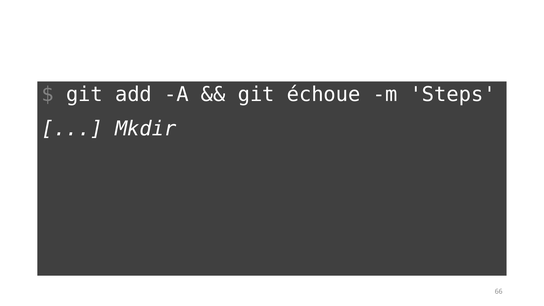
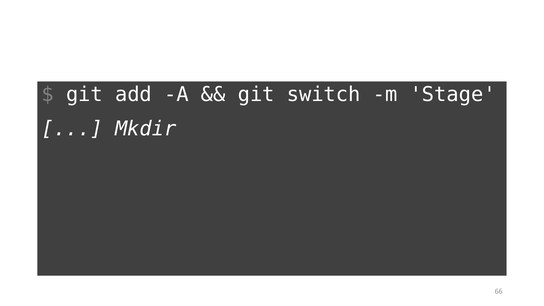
échoue: échoue -> switch
Steps: Steps -> Stage
